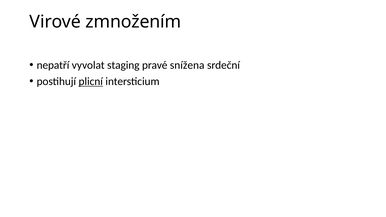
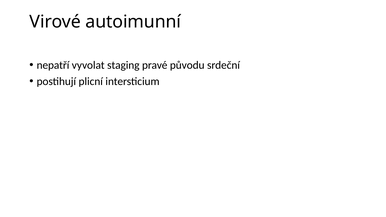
zmnožením: zmnožením -> autoimunní
snížena: snížena -> původu
plicní underline: present -> none
